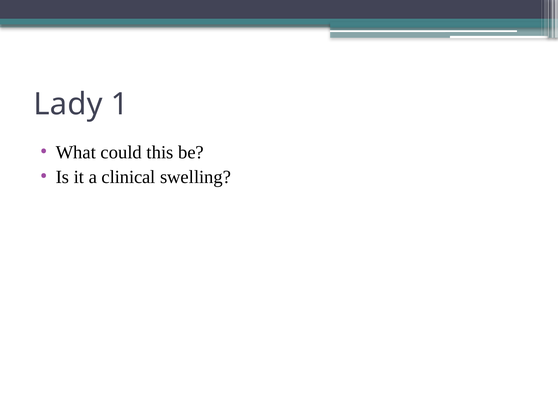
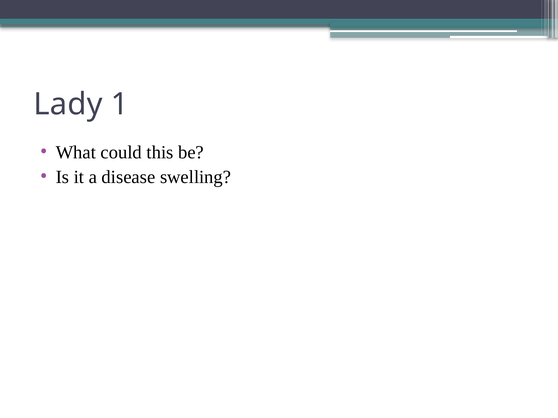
clinical: clinical -> disease
